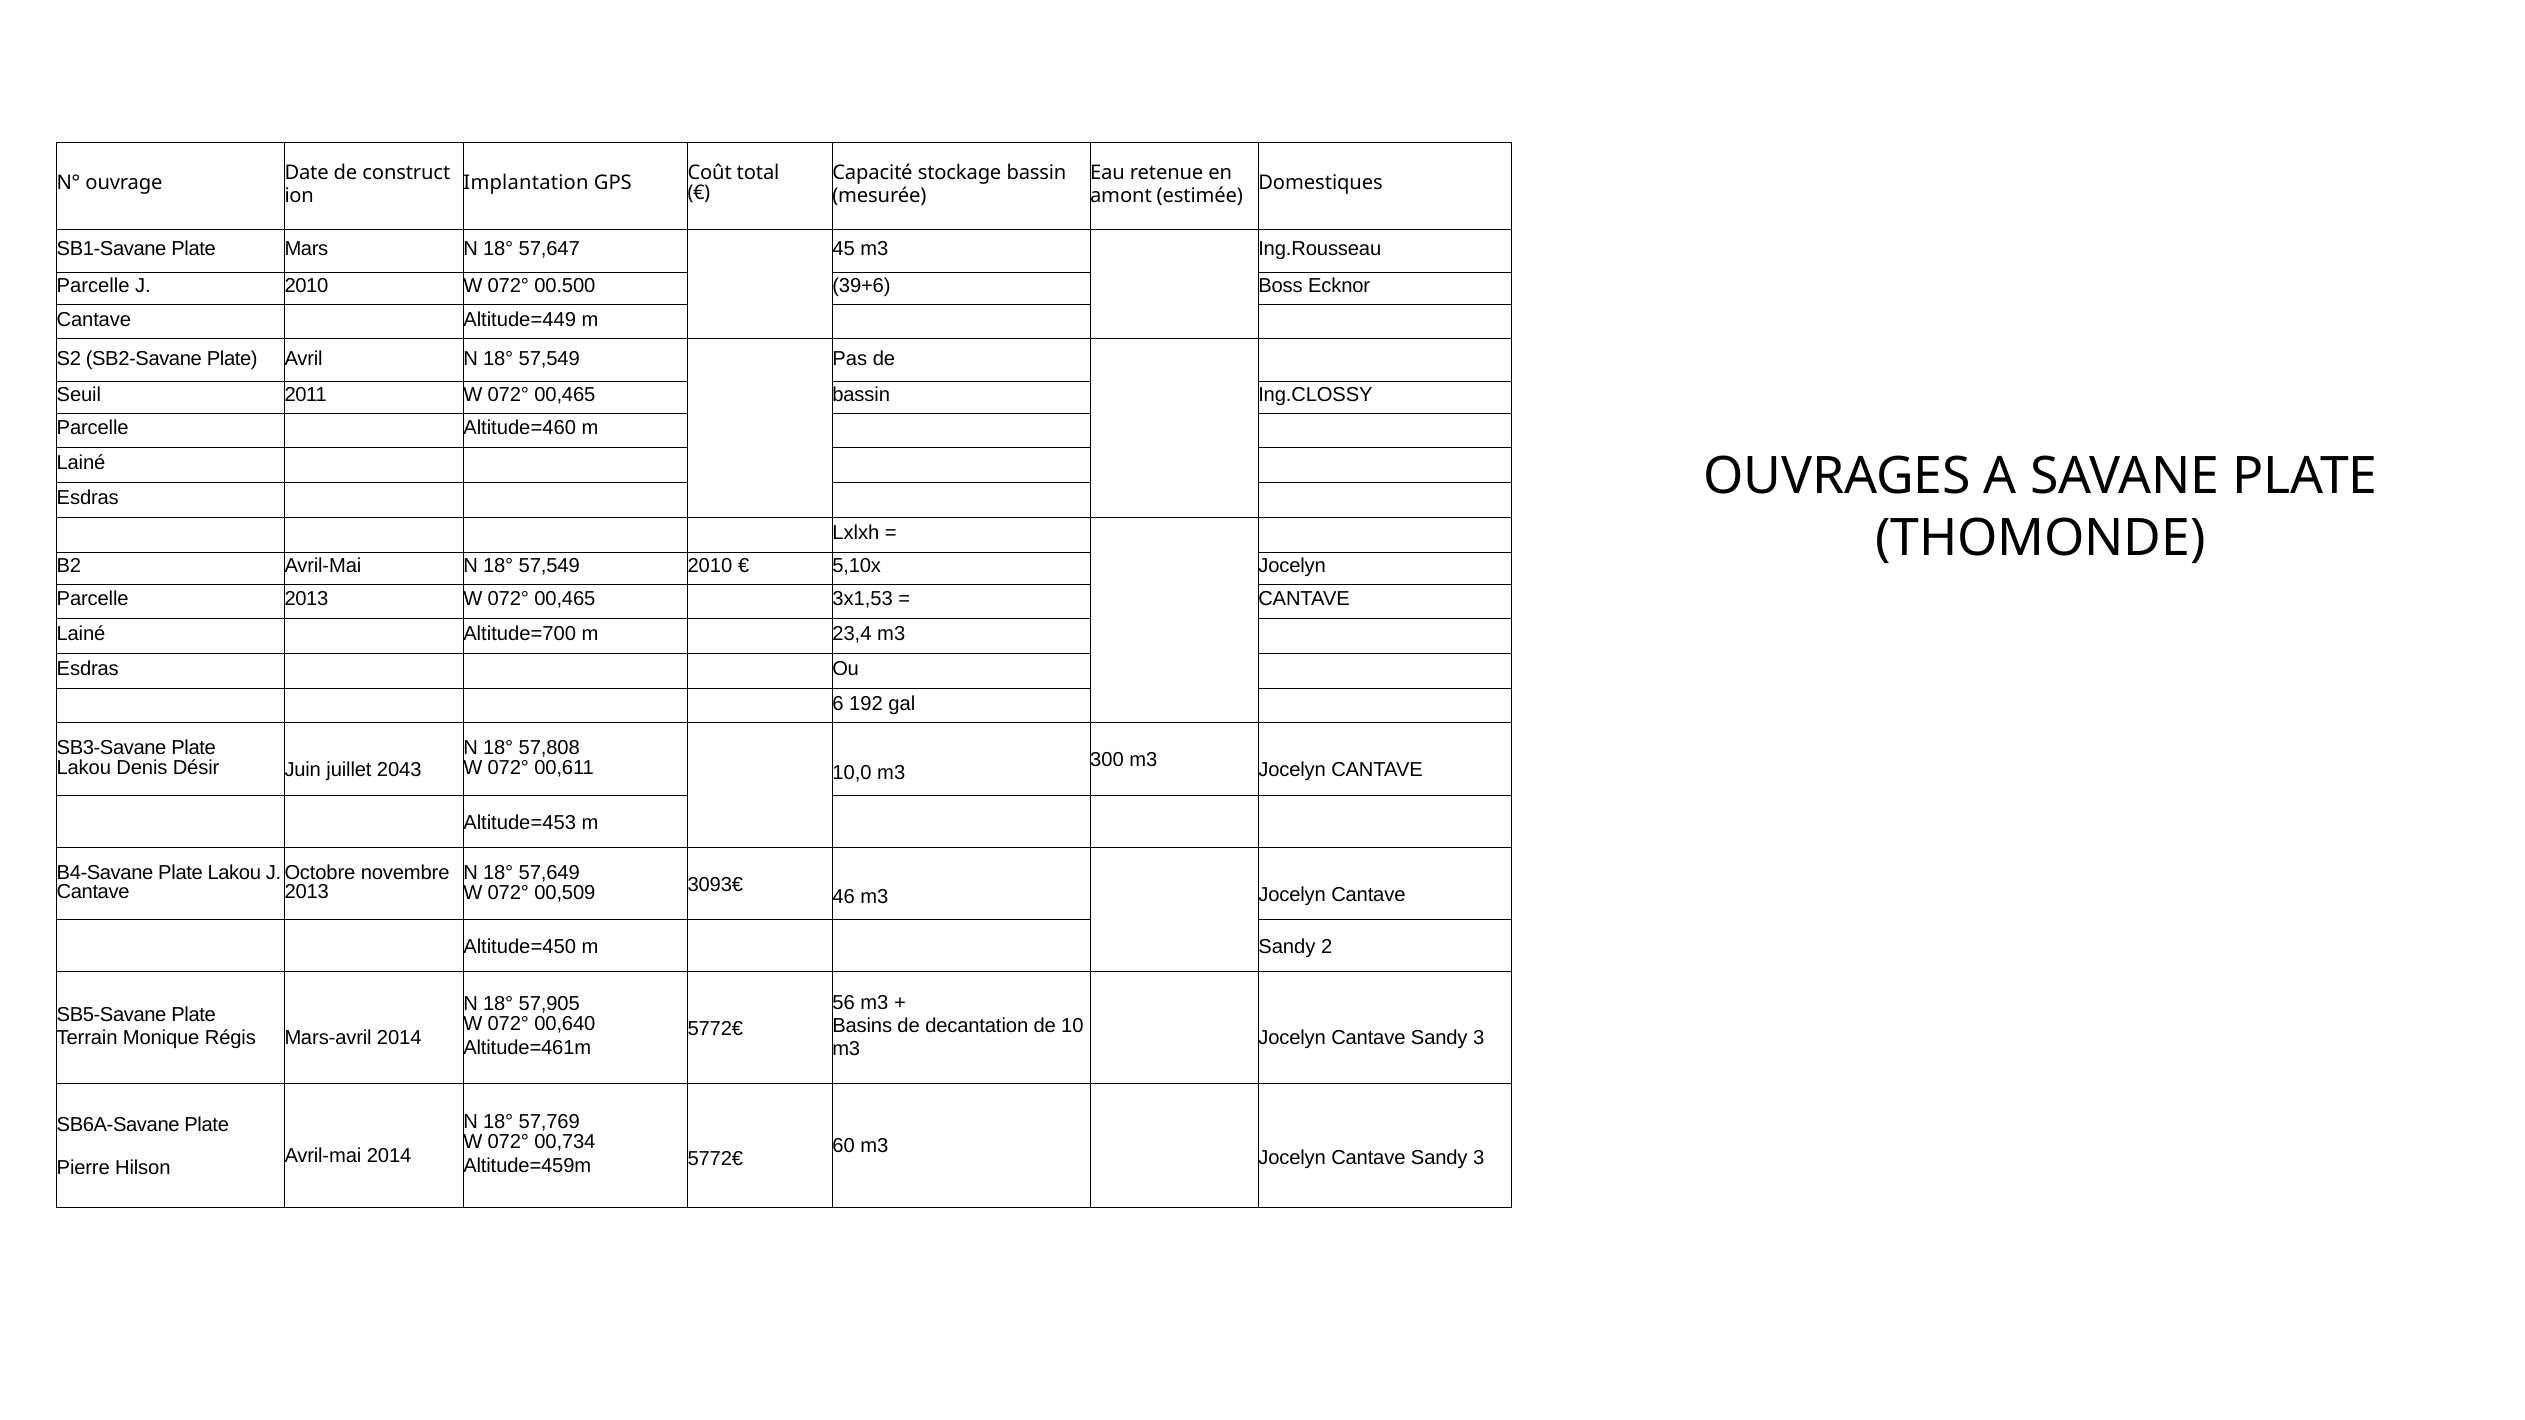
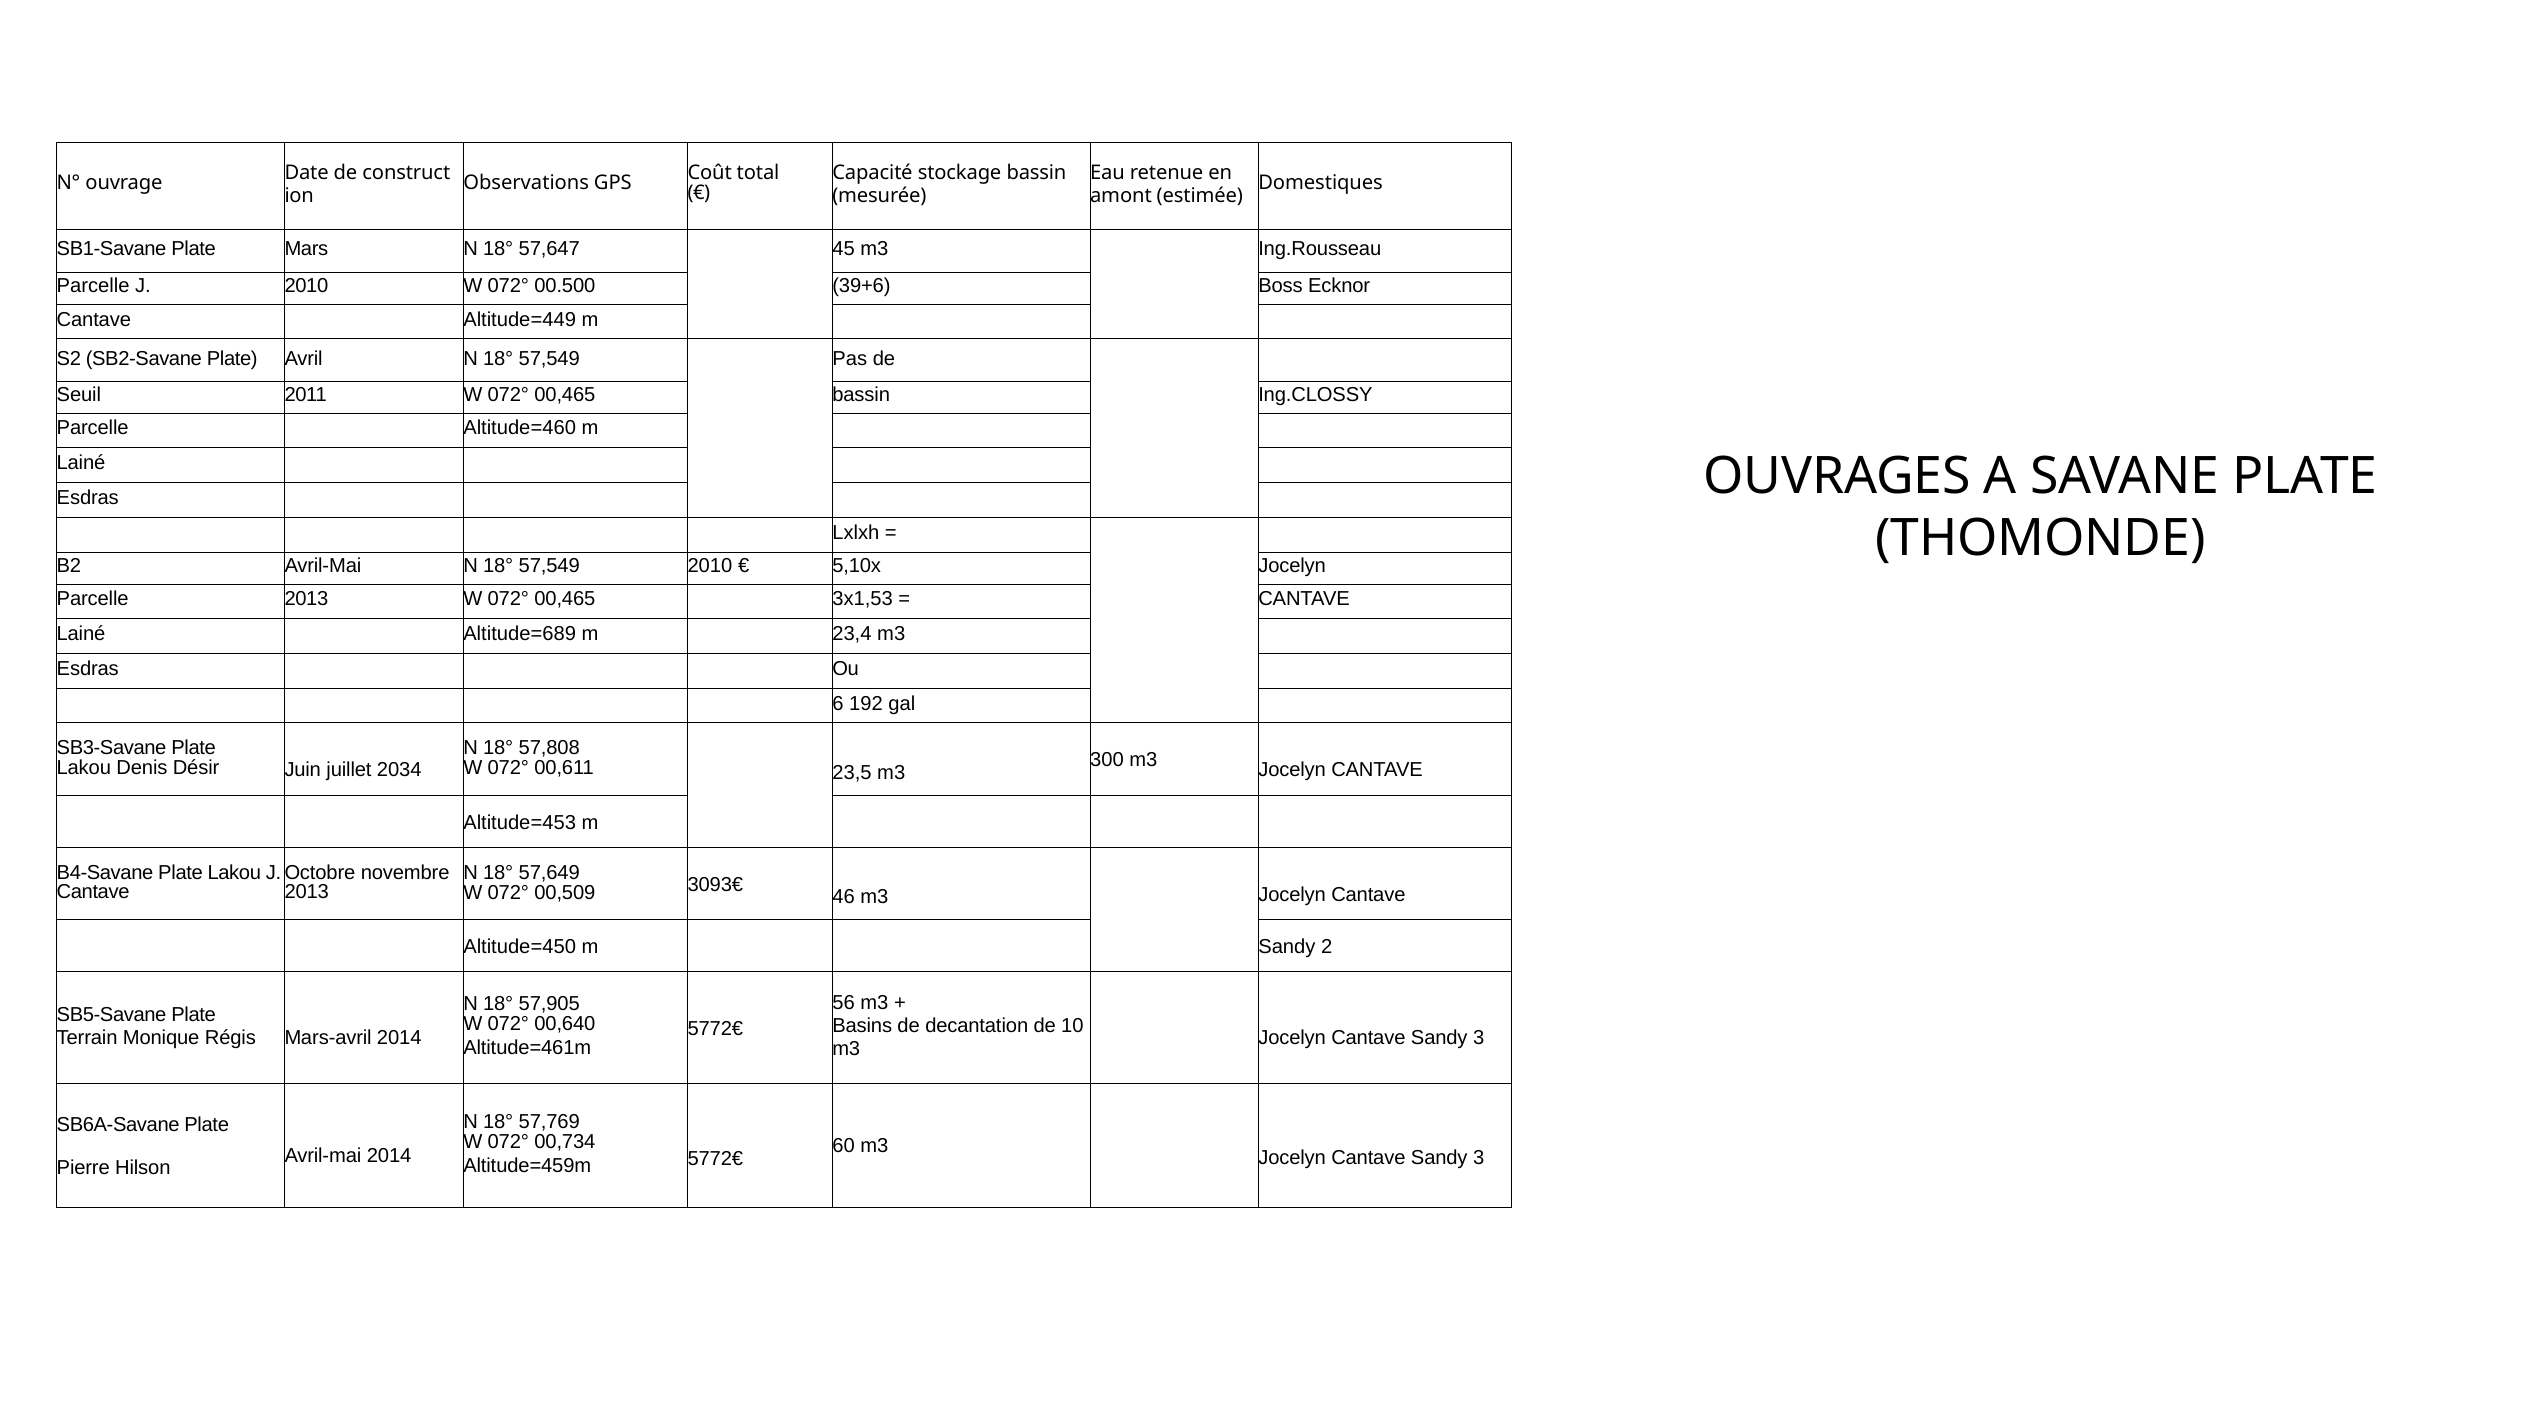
Implantation: Implantation -> Observations
Altitude=700: Altitude=700 -> Altitude=689
2043: 2043 -> 2034
10,0: 10,0 -> 23,5
